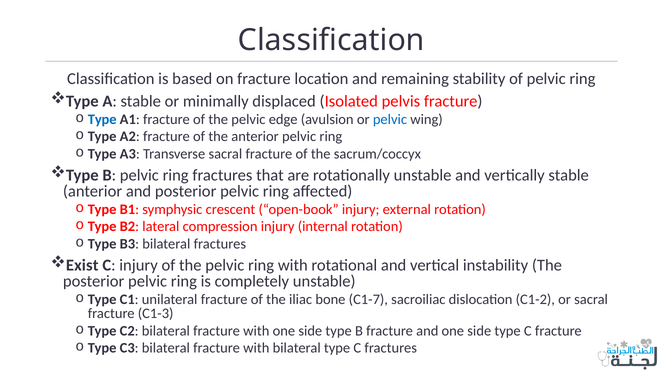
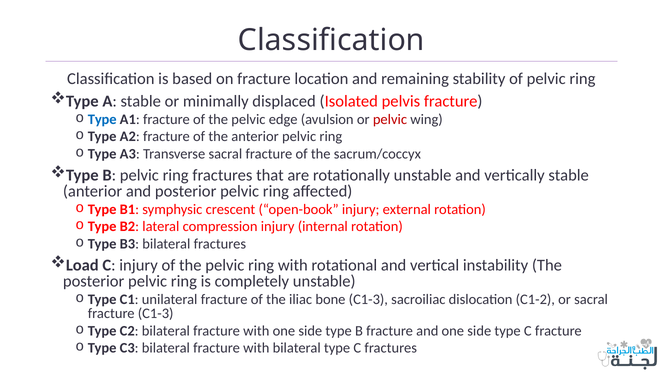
pelvic at (390, 119) colour: blue -> red
Exist: Exist -> Load
bone C1-7: C1-7 -> C1-3
